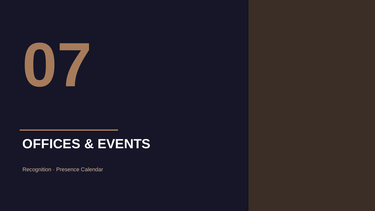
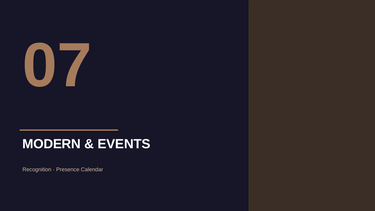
OFFICES: OFFICES -> MODERN
